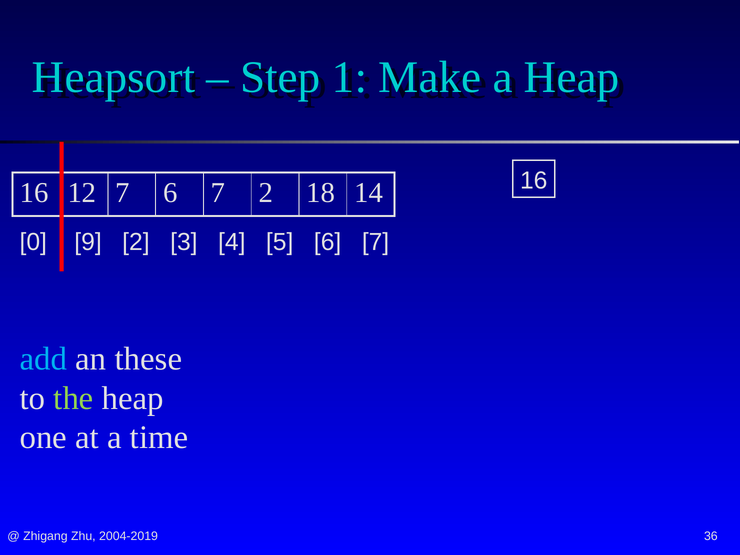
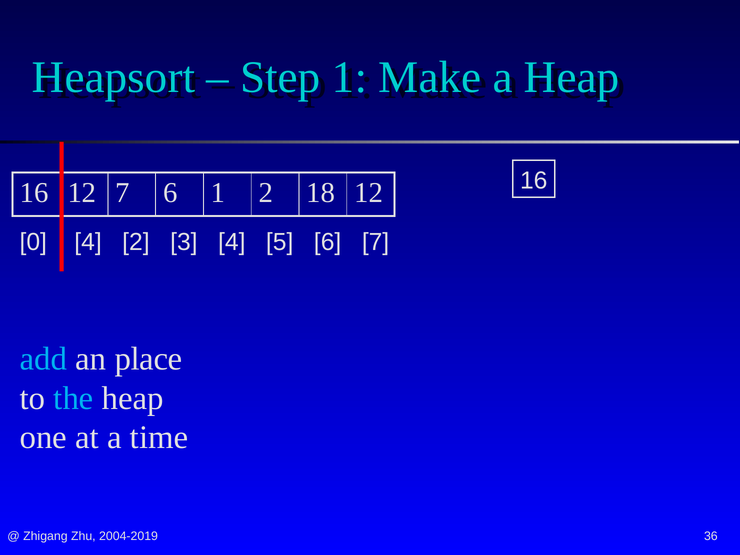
7 6 7: 7 -> 1
18 14: 14 -> 12
0 9: 9 -> 4
these: these -> place
the colour: light green -> light blue
